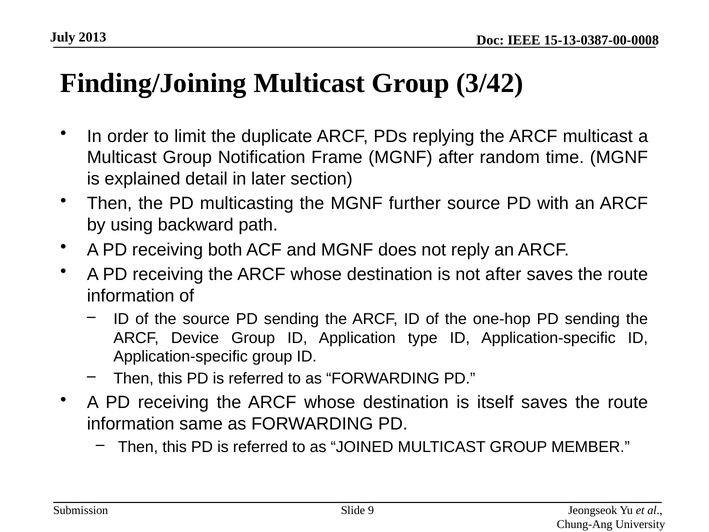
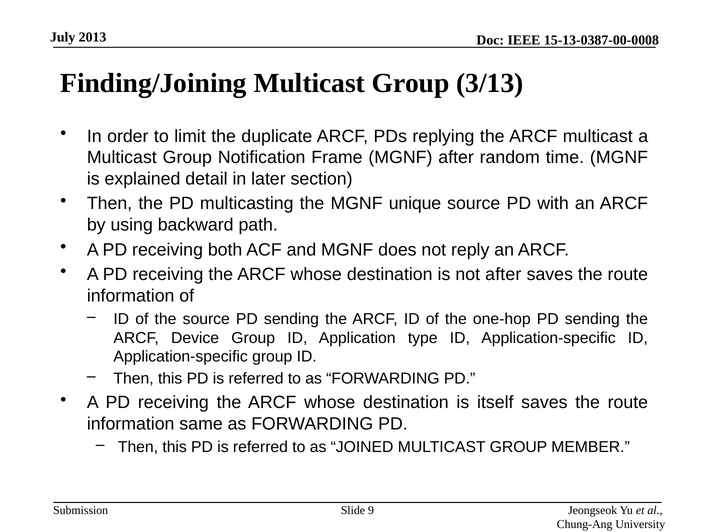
3/42: 3/42 -> 3/13
further: further -> unique
